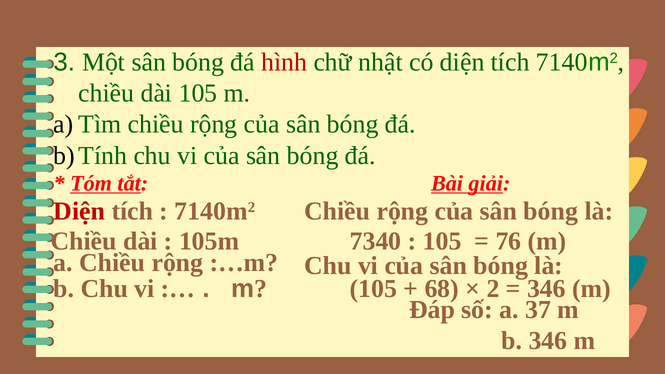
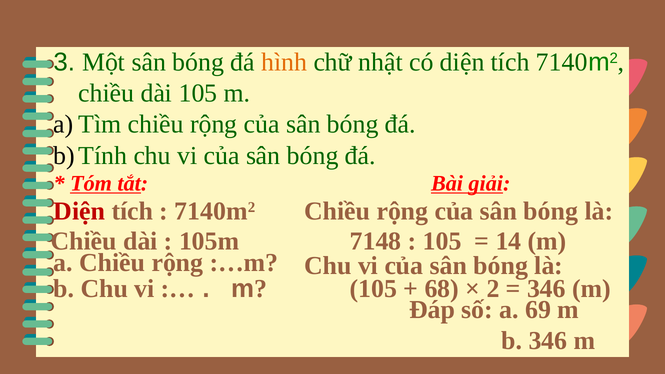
hình colour: red -> orange
7340: 7340 -> 7148
76: 76 -> 14
37: 37 -> 69
